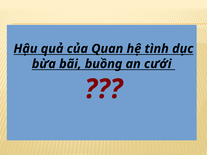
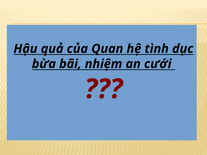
buồng: buồng -> nhiệm
